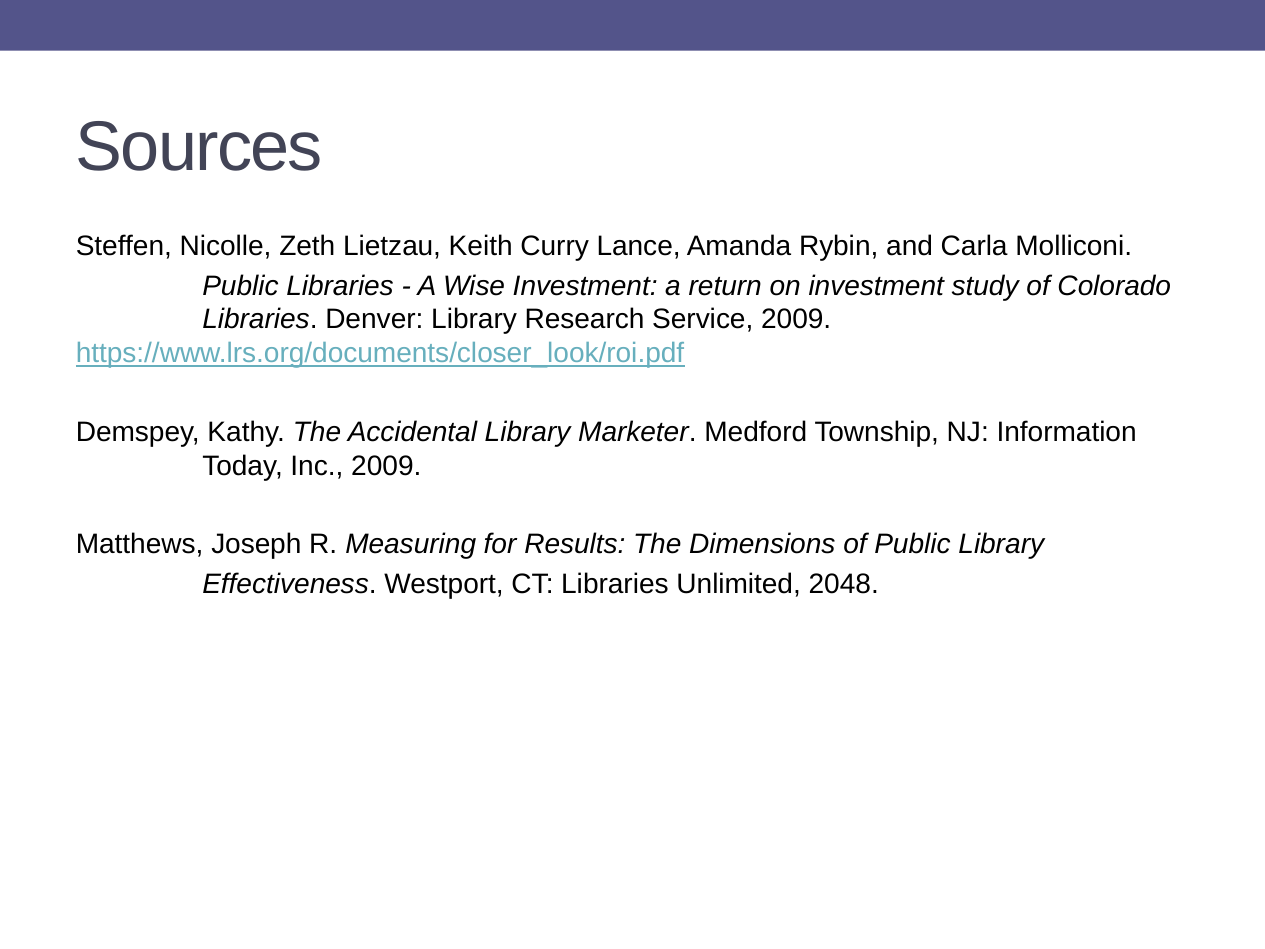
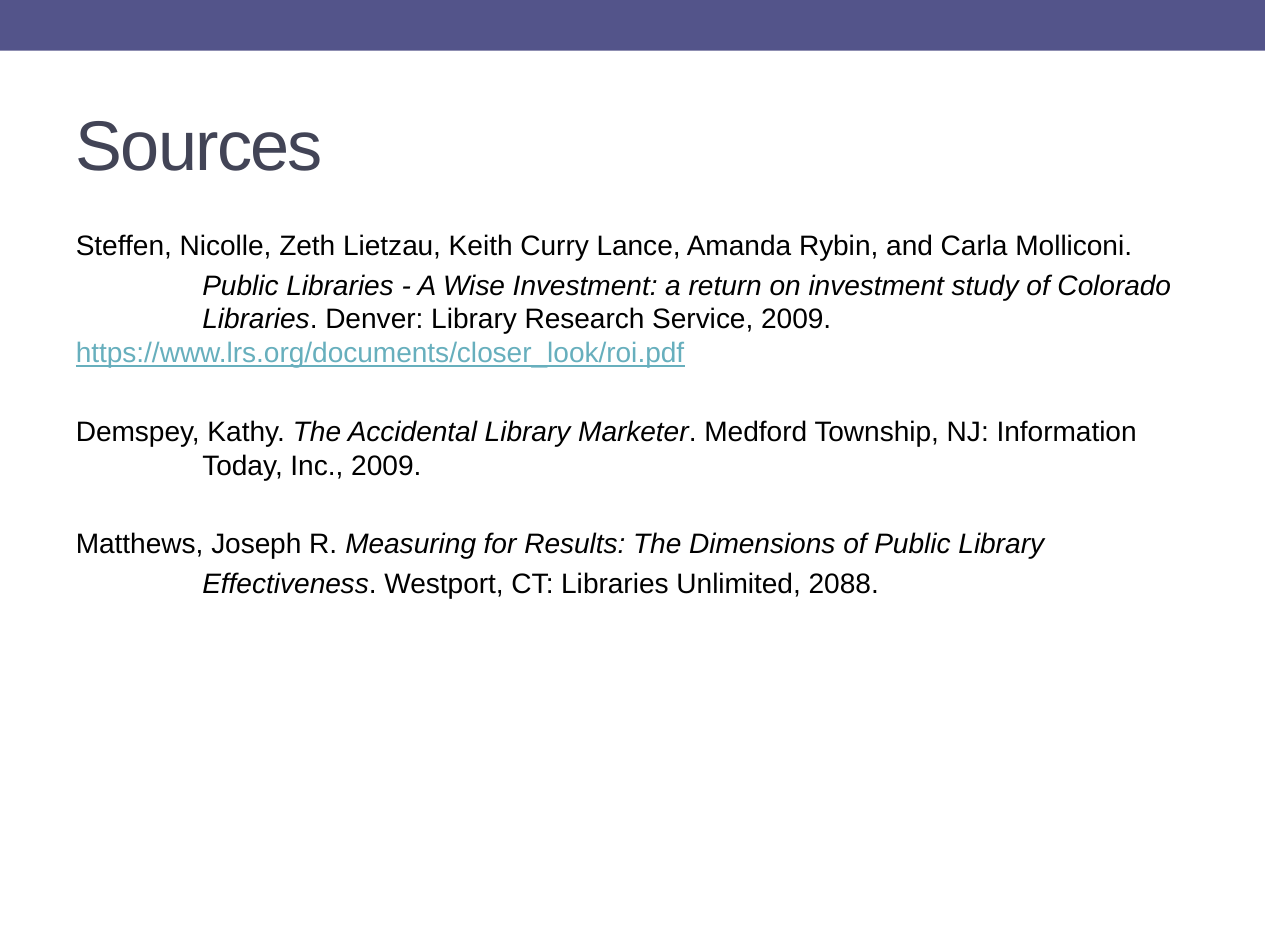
2048: 2048 -> 2088
